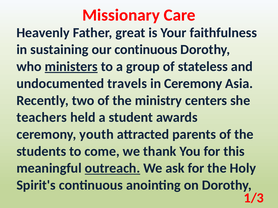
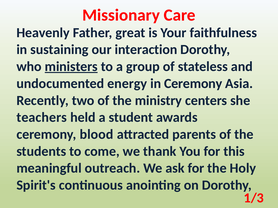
our continuous: continuous -> interaction
travels: travels -> energy
youth: youth -> blood
outreach underline: present -> none
